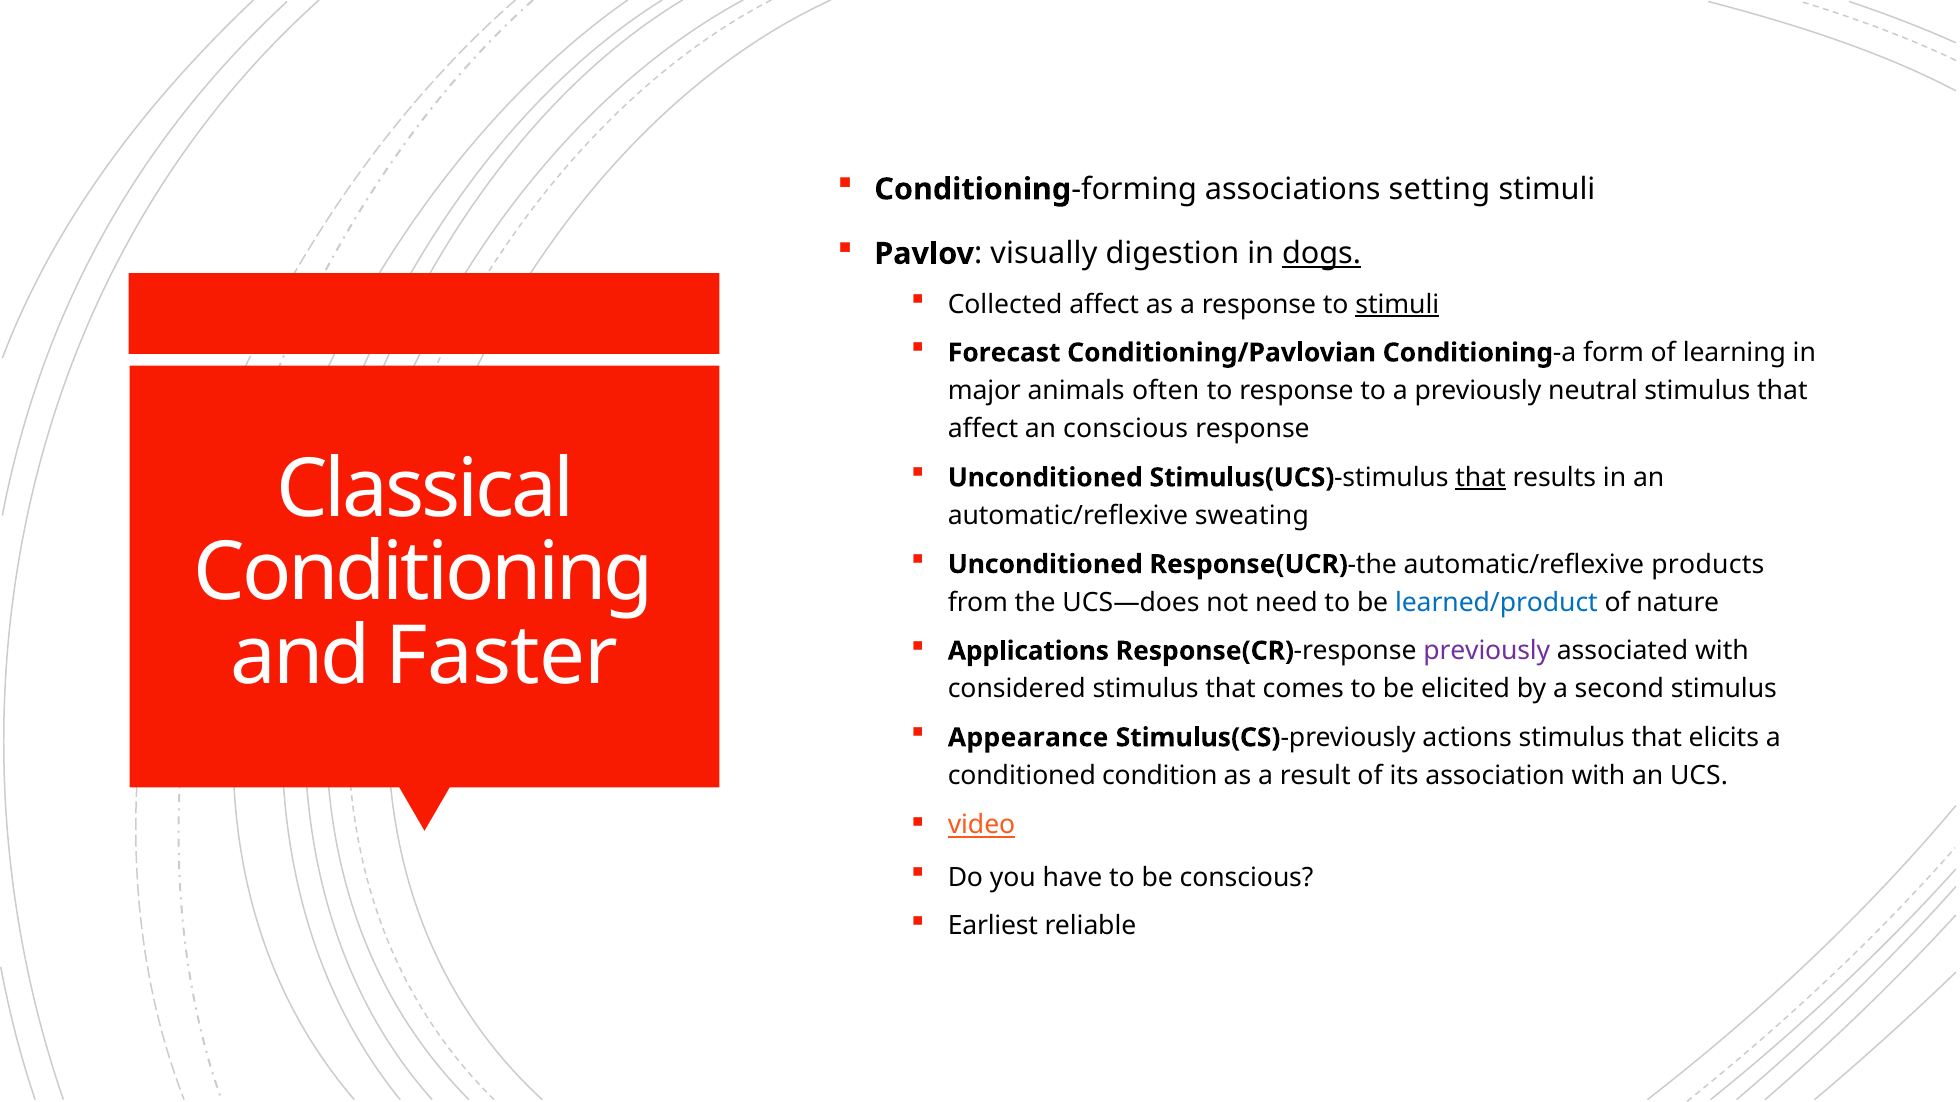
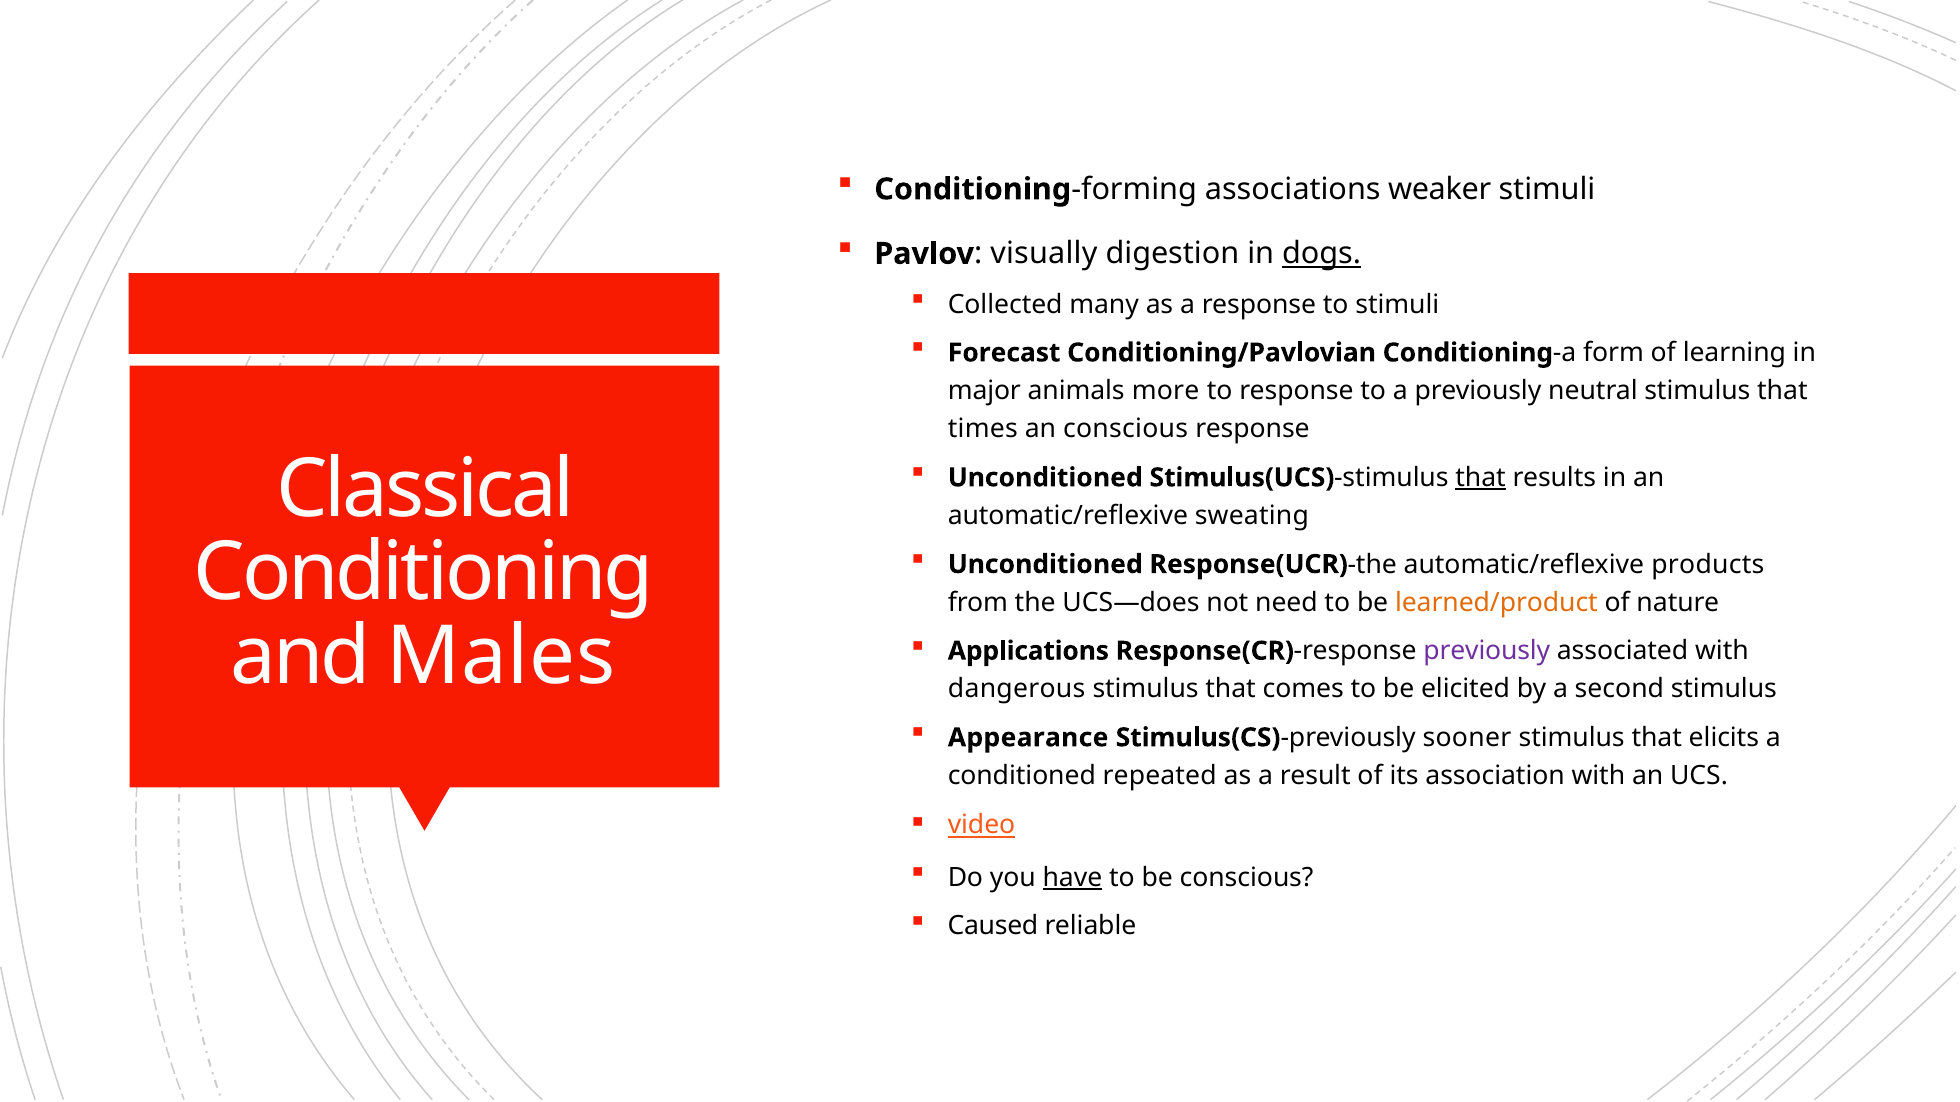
setting: setting -> weaker
Collected affect: affect -> many
stimuli at (1397, 304) underline: present -> none
often: often -> more
affect at (983, 429): affect -> times
learned/product colour: blue -> orange
Faster: Faster -> Males
considered: considered -> dangerous
actions: actions -> sooner
condition: condition -> repeated
have underline: none -> present
Earliest: Earliest -> Caused
